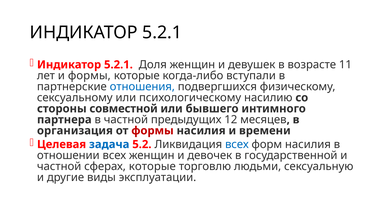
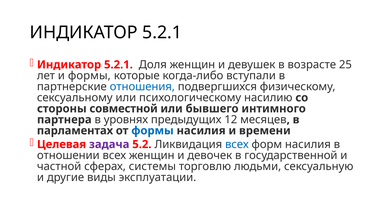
11: 11 -> 25
в частной: частной -> уровнях
организация: организация -> парламентах
формы at (152, 130) colour: red -> blue
задача colour: blue -> purple
сферах которые: которые -> системы
